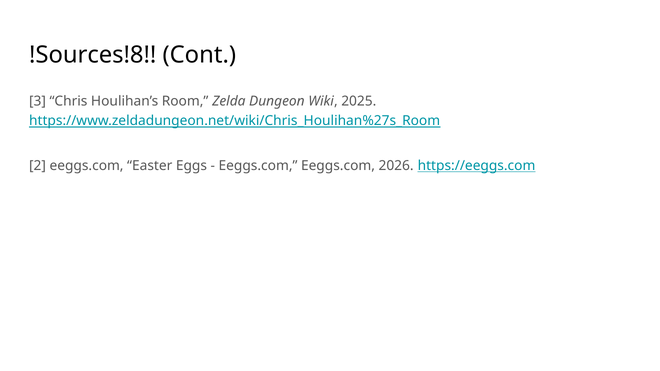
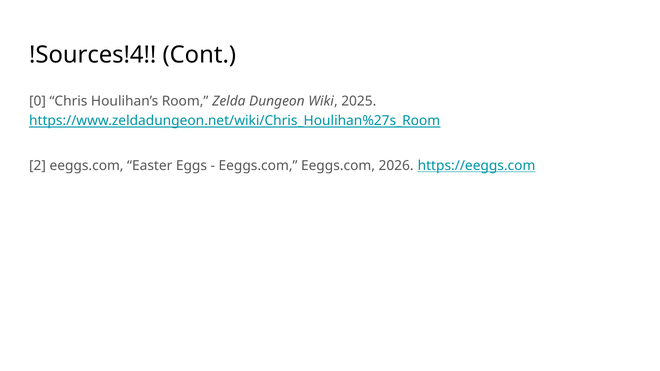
!Sources!8: !Sources!8 -> !Sources!4
3: 3 -> 0
